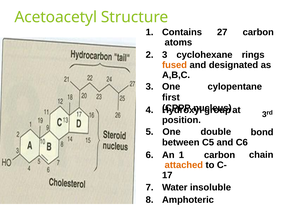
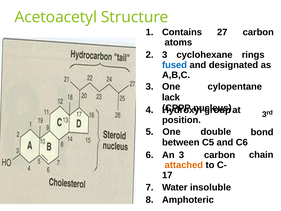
fused colour: orange -> blue
first: first -> lack
An 1: 1 -> 3
